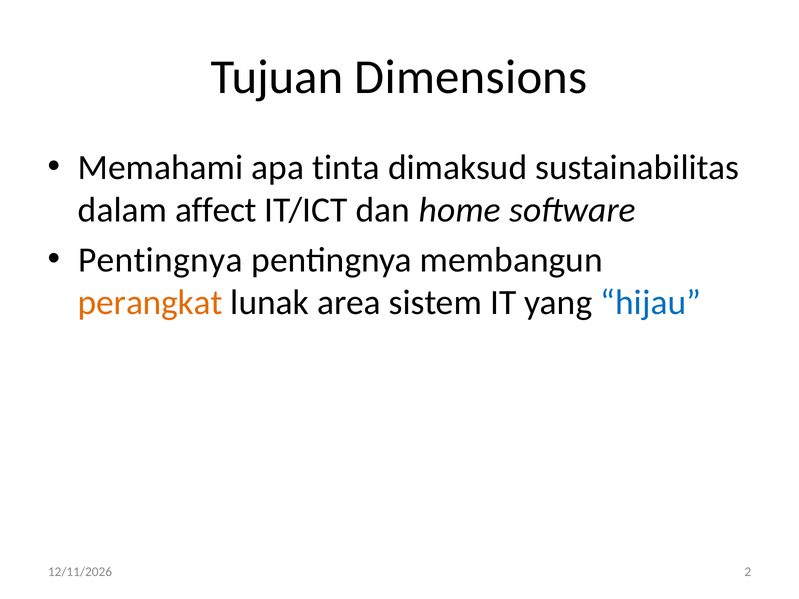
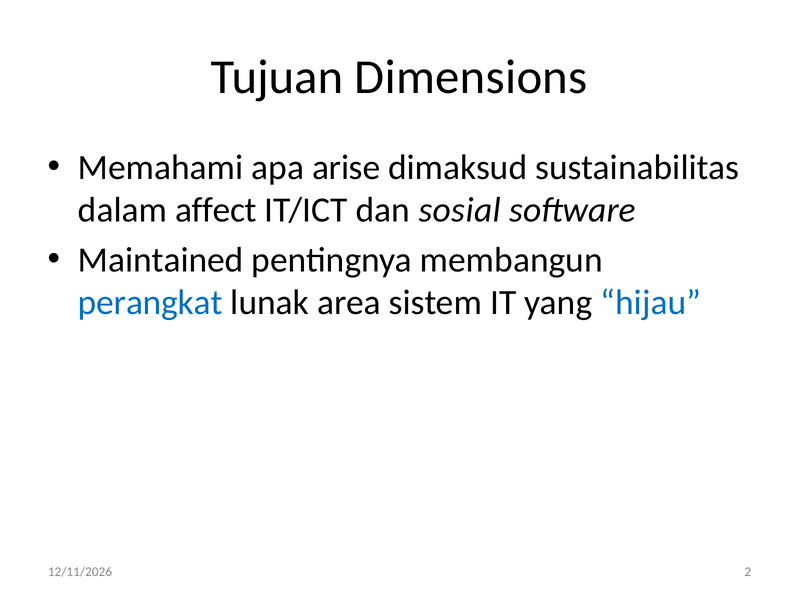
tinta: tinta -> arise
home: home -> sosial
Pentingnya at (160, 260): Pentingnya -> Maintained
perangkat colour: orange -> blue
